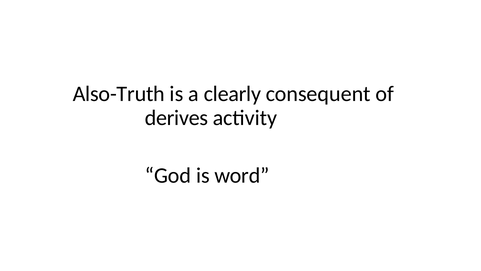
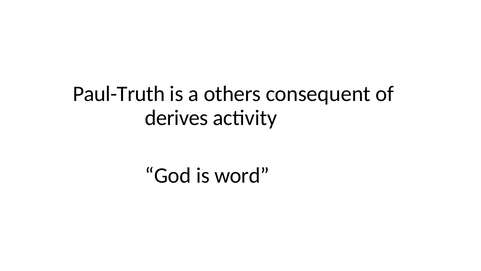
Also-Truth: Also-Truth -> Paul-Truth
clearly: clearly -> others
